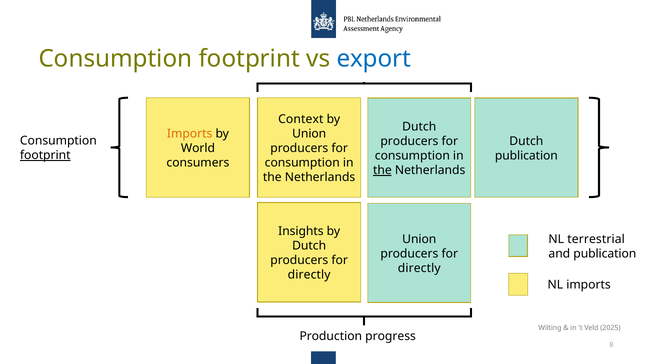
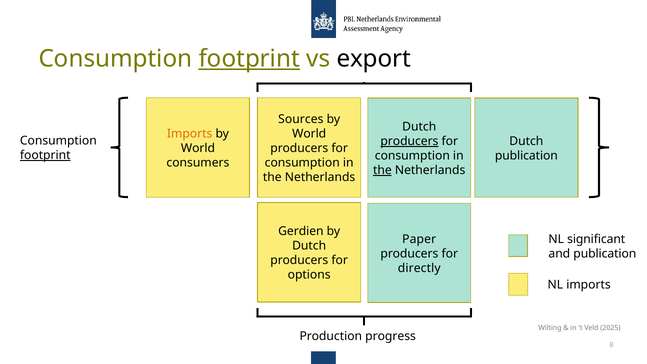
footprint at (249, 59) underline: none -> present
export colour: blue -> black
Context: Context -> Sources
Union at (309, 134): Union -> World
producers at (409, 141) underline: none -> present
Insights: Insights -> Gerdien
terrestrial: terrestrial -> significant
Union at (419, 239): Union -> Paper
directly at (309, 275): directly -> options
